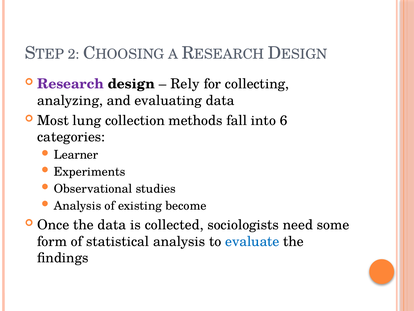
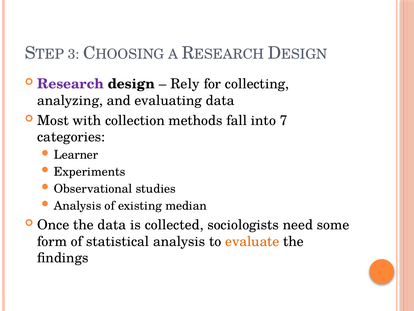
2: 2 -> 3
lung: lung -> with
6: 6 -> 7
become: become -> median
evaluate colour: blue -> orange
